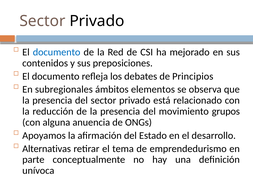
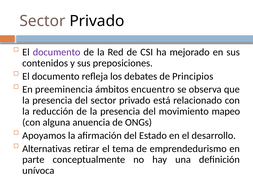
documento at (57, 52) colour: blue -> purple
subregionales: subregionales -> preeminencia
elementos: elementos -> encuentro
grupos: grupos -> mapeo
